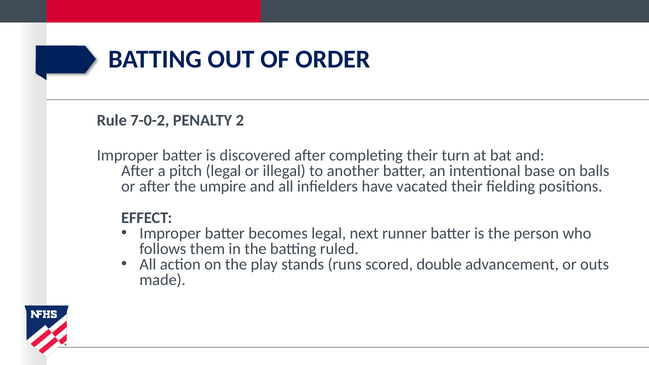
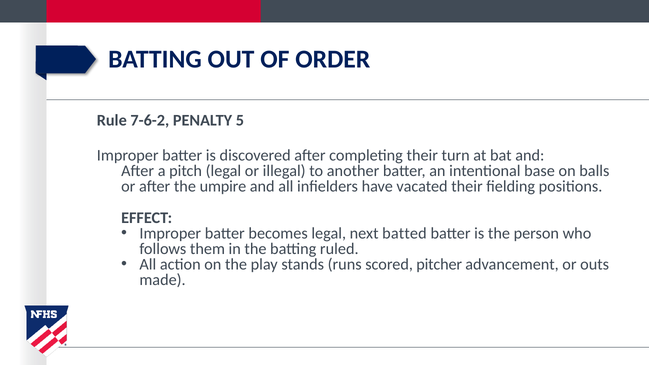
7-0-2: 7-0-2 -> 7-6-2
2: 2 -> 5
runner: runner -> batted
double: double -> pitcher
